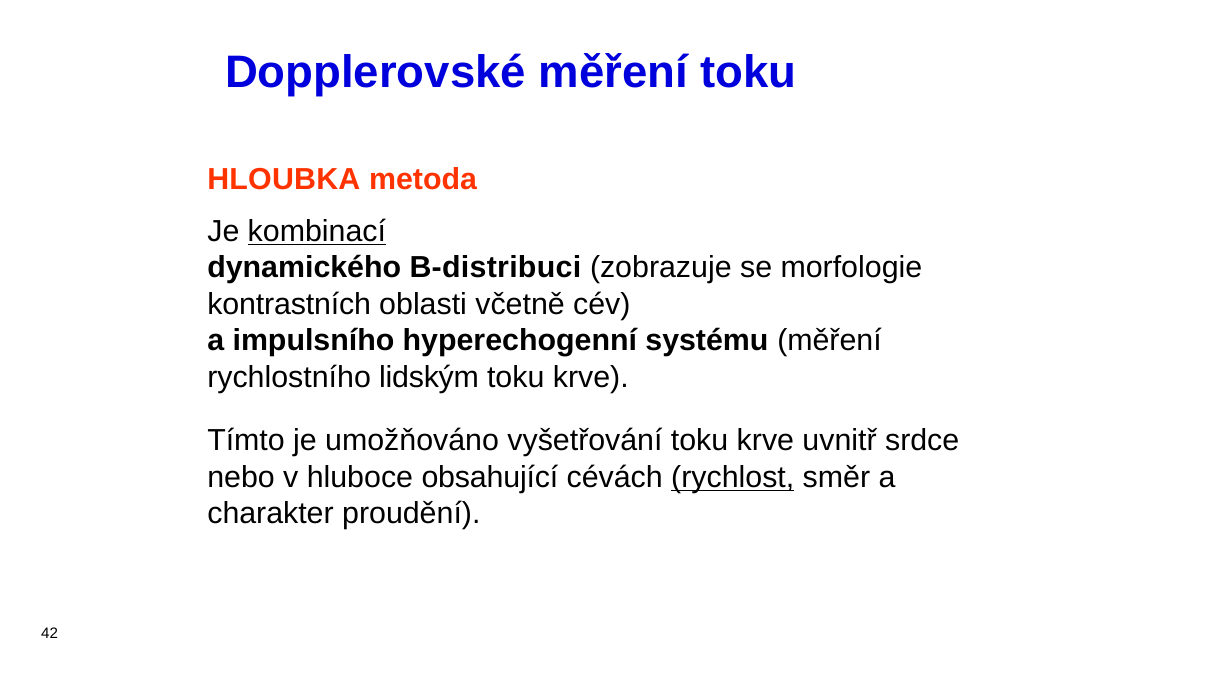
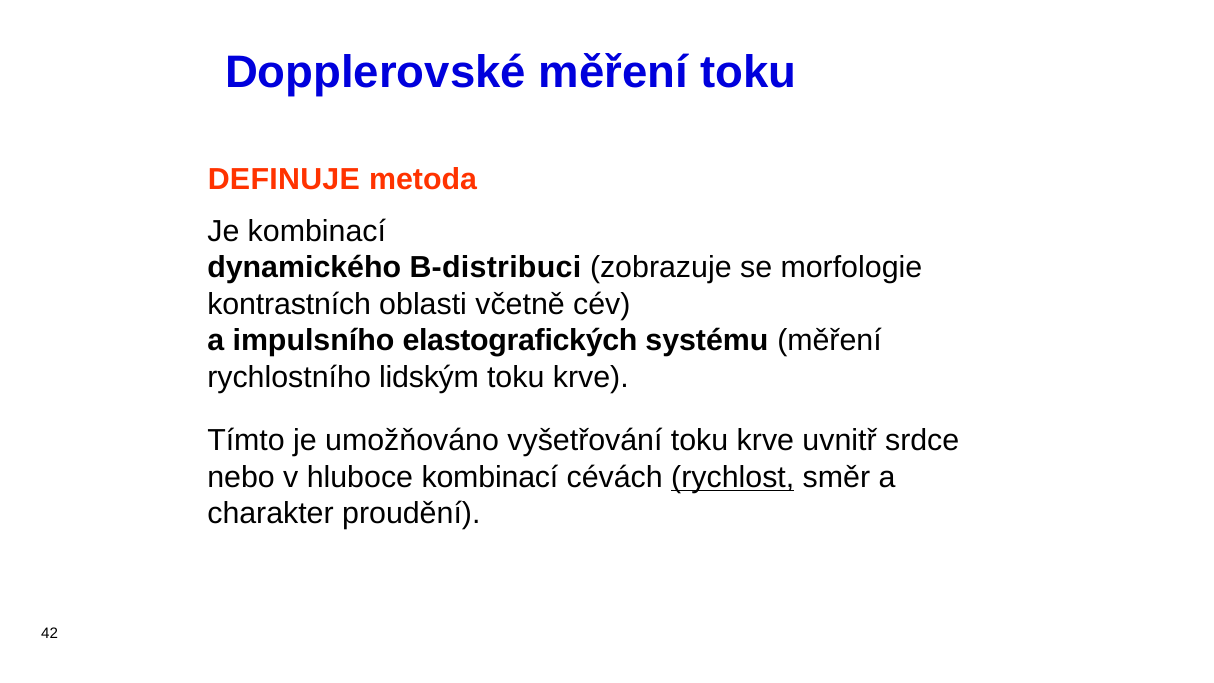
HLOUBKA: HLOUBKA -> DEFINUJE
kombinací at (317, 231) underline: present -> none
hyperechogenní: hyperechogenní -> elastografických
hluboce obsahující: obsahující -> kombinací
